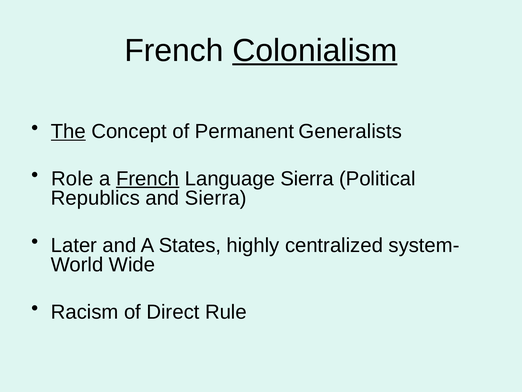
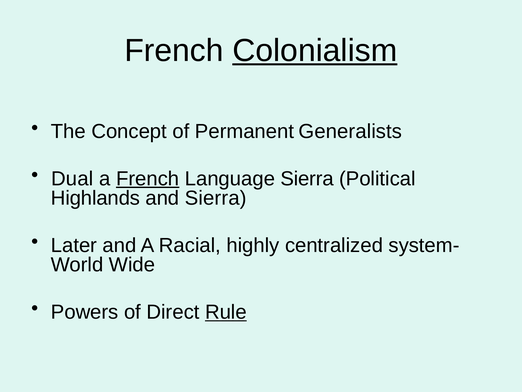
The underline: present -> none
Role: Role -> Dual
Republics: Republics -> Highlands
States: States -> Racial
Racism: Racism -> Powers
Rule underline: none -> present
